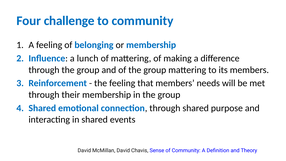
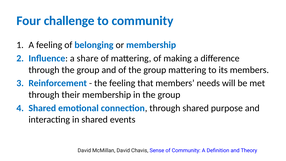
lunch: lunch -> share
